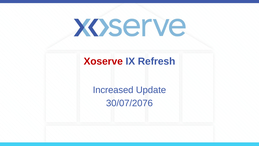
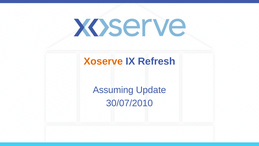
Xoserve colour: red -> orange
Increased: Increased -> Assuming
30/07/2076: 30/07/2076 -> 30/07/2010
